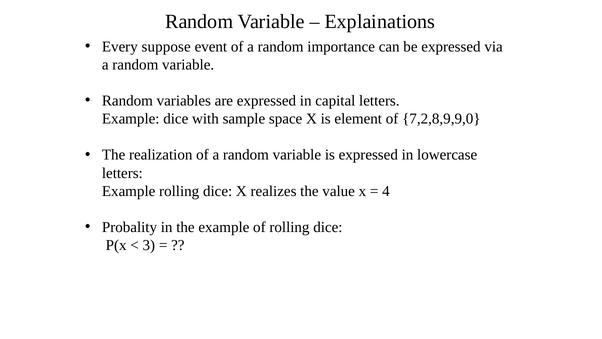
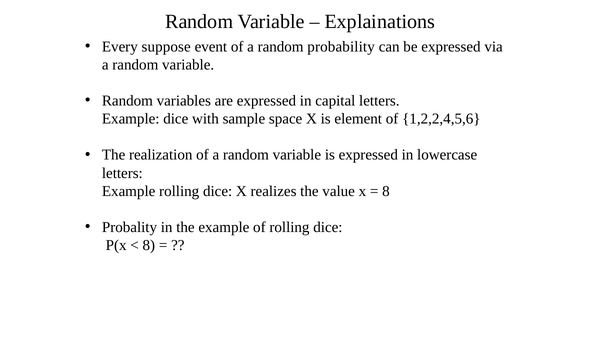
importance: importance -> probability
7,2,8,9,9,0: 7,2,8,9,9,0 -> 1,2,2,4,5,6
4 at (386, 191): 4 -> 8
3 at (149, 245): 3 -> 8
